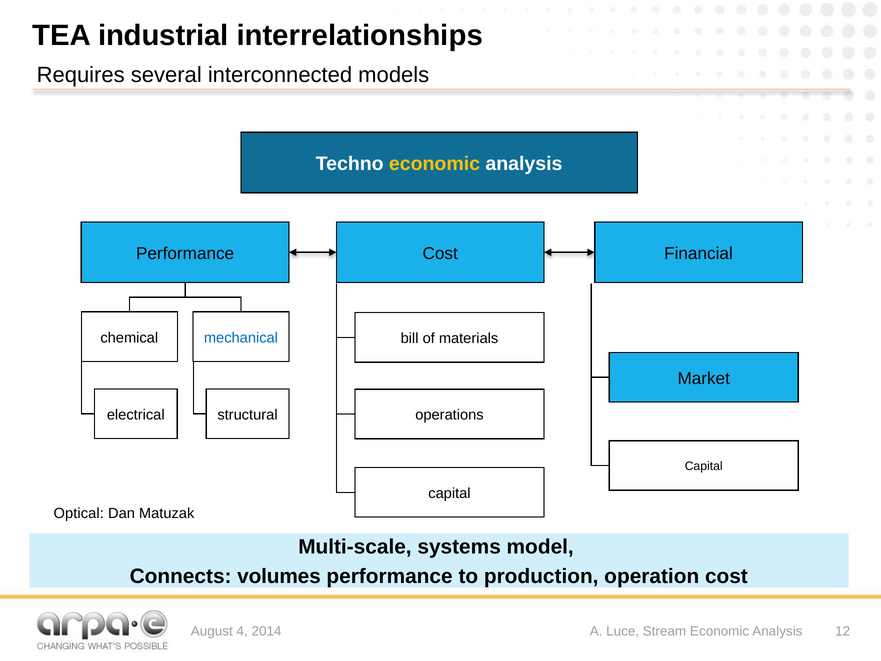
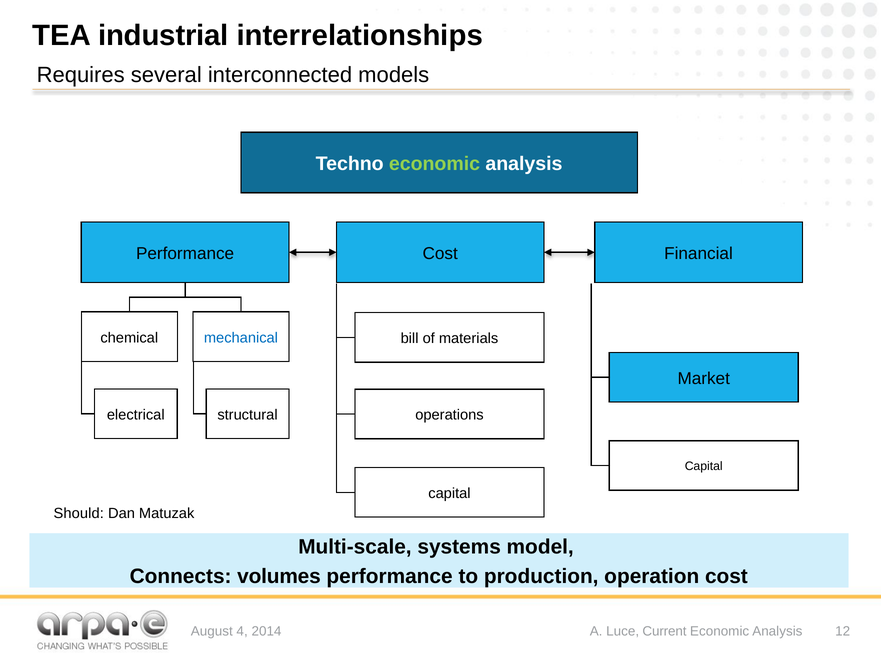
economic at (435, 164) colour: yellow -> light green
Optical: Optical -> Should
Stream: Stream -> Current
